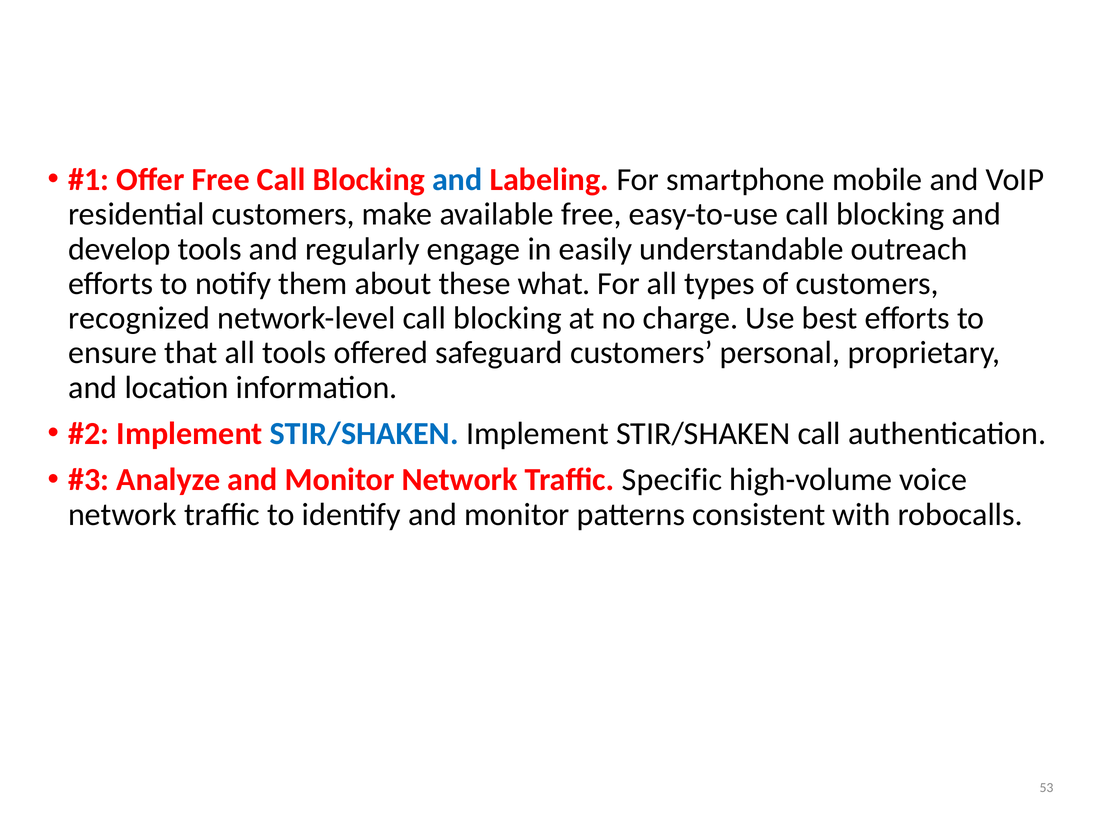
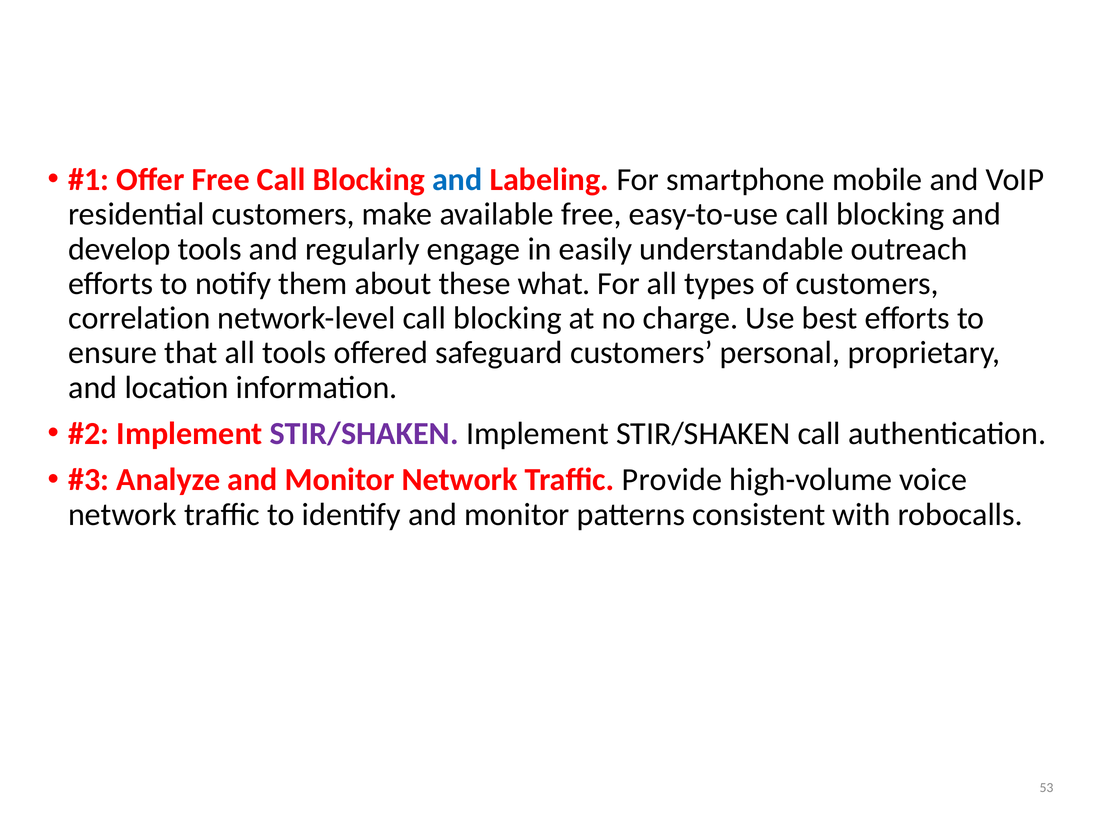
recognized: recognized -> correlation
STIR/SHAKEN at (364, 434) colour: blue -> purple
Specific: Specific -> Provide
